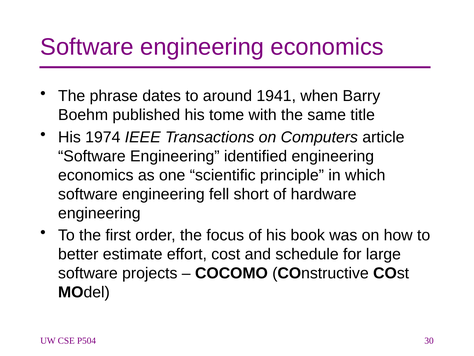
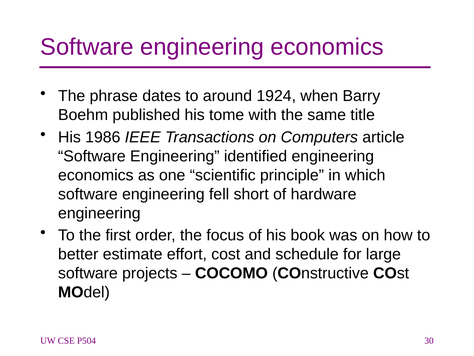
1941: 1941 -> 1924
1974: 1974 -> 1986
